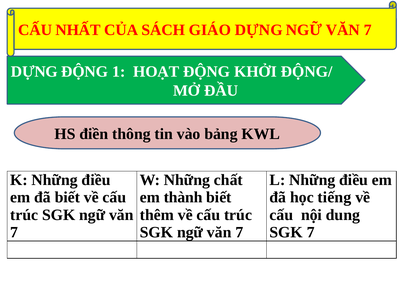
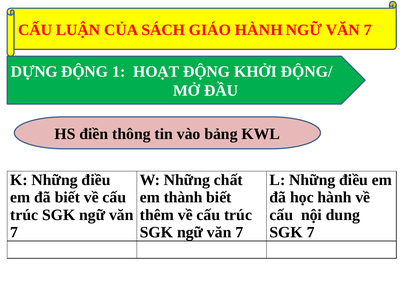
NHẤT: NHẤT -> LUẬN
GIÁO DỰNG: DỰNG -> HÀNH
học tiếng: tiếng -> hành
